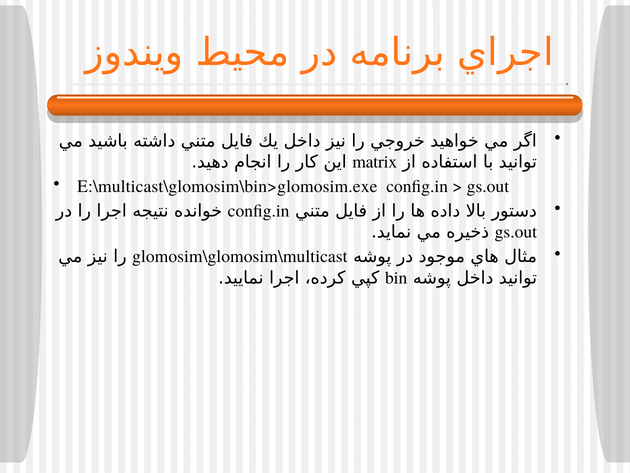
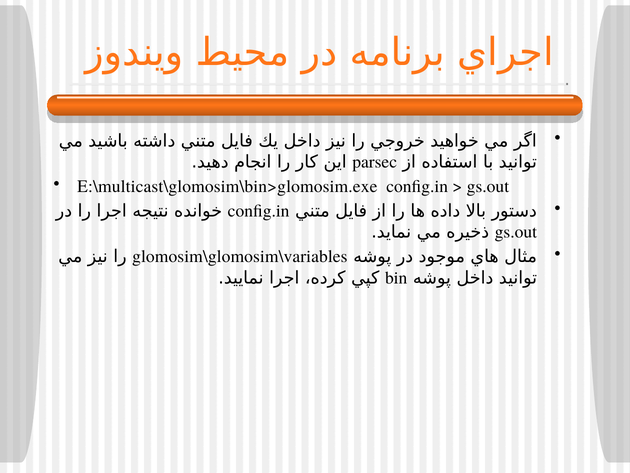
matrix: matrix -> parsec
glomosim\glomosim\multicast: glomosim\glomosim\multicast -> glomosim\glomosim\variables
